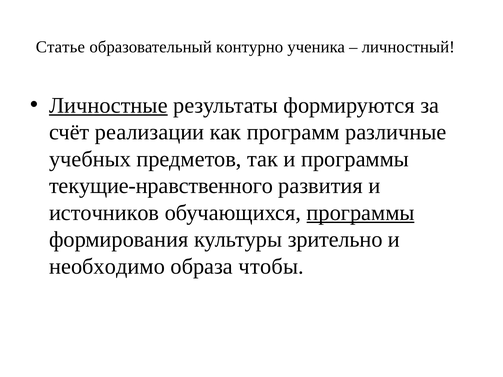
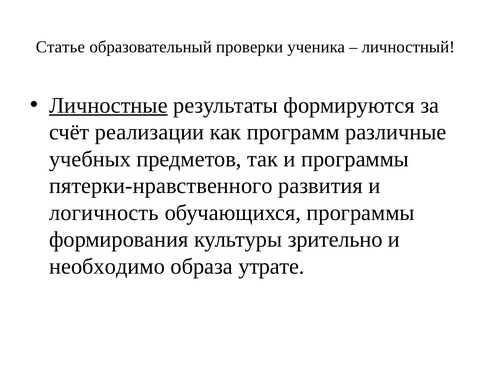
контурно: контурно -> проверки
текущие-нравственного: текущие-нравственного -> пятерки-нравственного
источников: источников -> логичность
программы at (361, 213) underline: present -> none
чтобы: чтобы -> утрате
